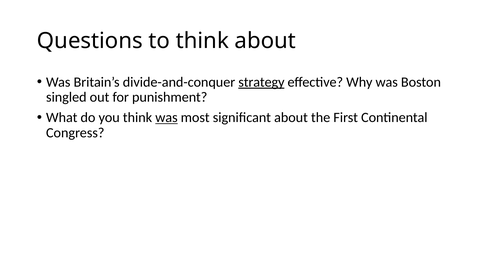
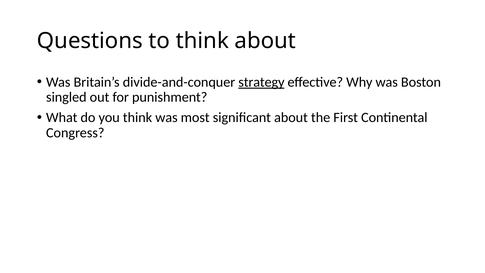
was at (166, 118) underline: present -> none
